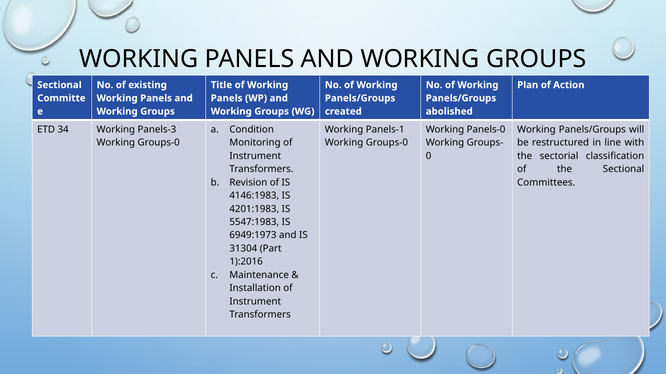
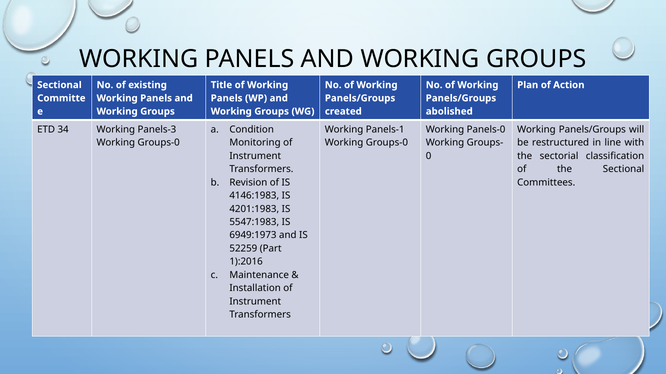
31304: 31304 -> 52259
